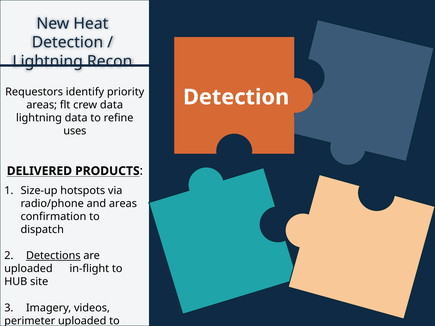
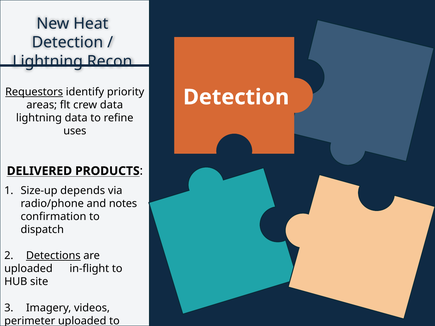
Requestors underline: none -> present
hotspots: hotspots -> depends
and areas: areas -> notes
